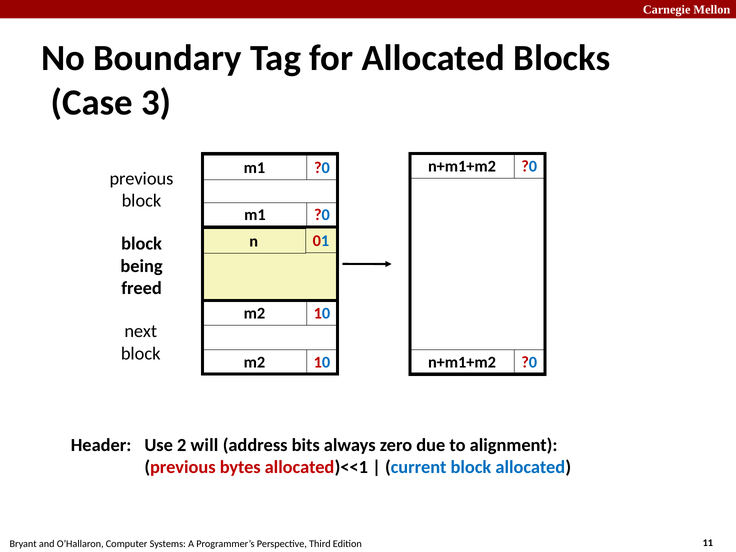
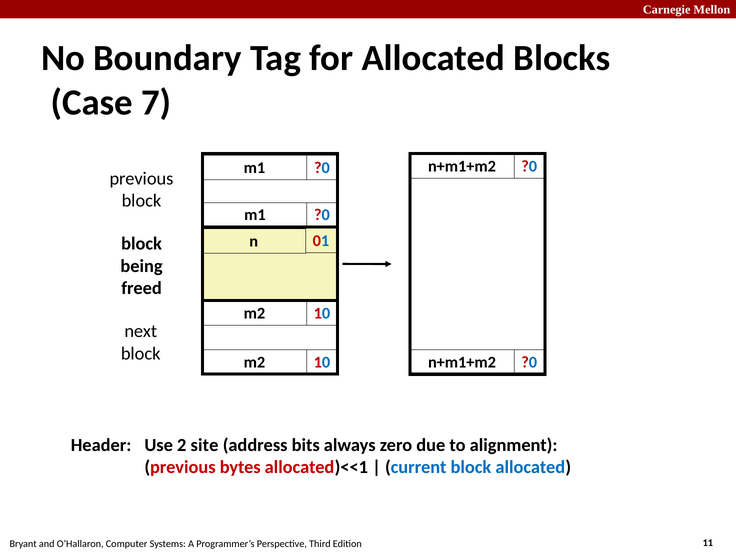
3: 3 -> 7
will: will -> site
